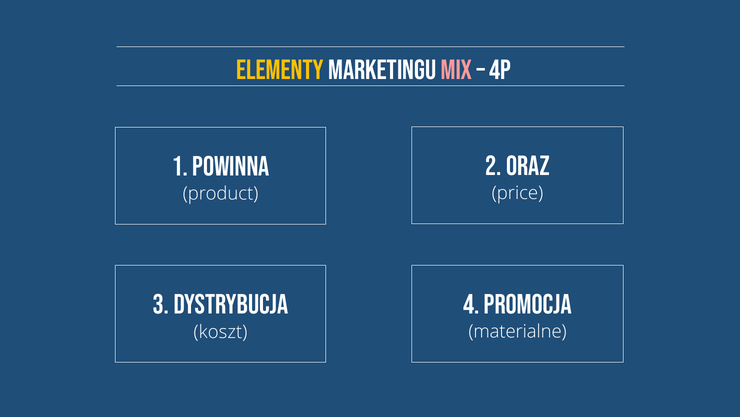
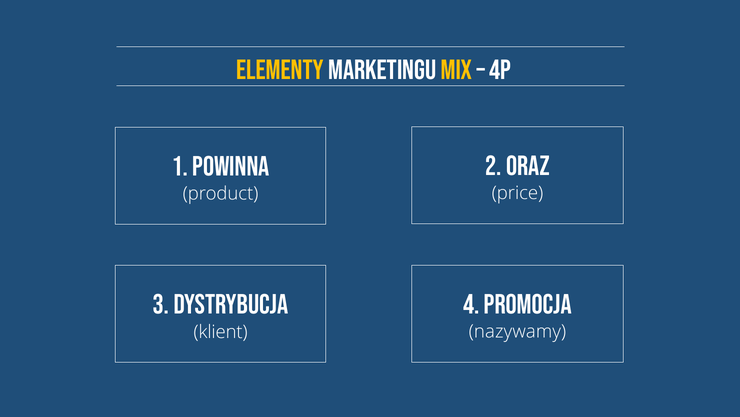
mix colour: pink -> yellow
materialne: materialne -> nazywamy
koszt: koszt -> klient
